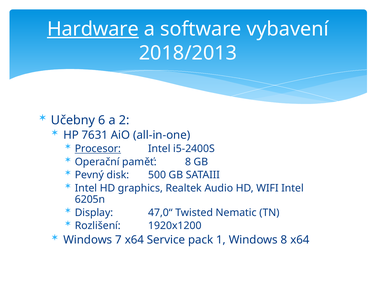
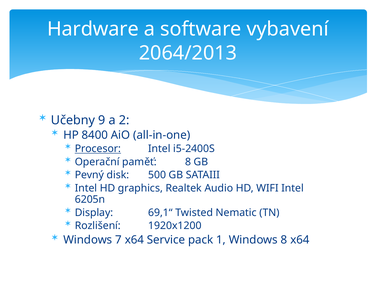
Hardware underline: present -> none
2018/2013: 2018/2013 -> 2064/2013
6: 6 -> 9
7631: 7631 -> 8400
47,0“: 47,0“ -> 69,1“
